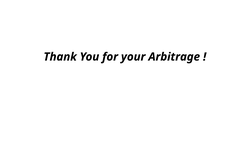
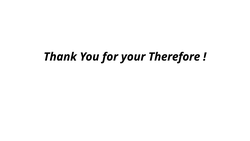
Arbitrage: Arbitrage -> Therefore
